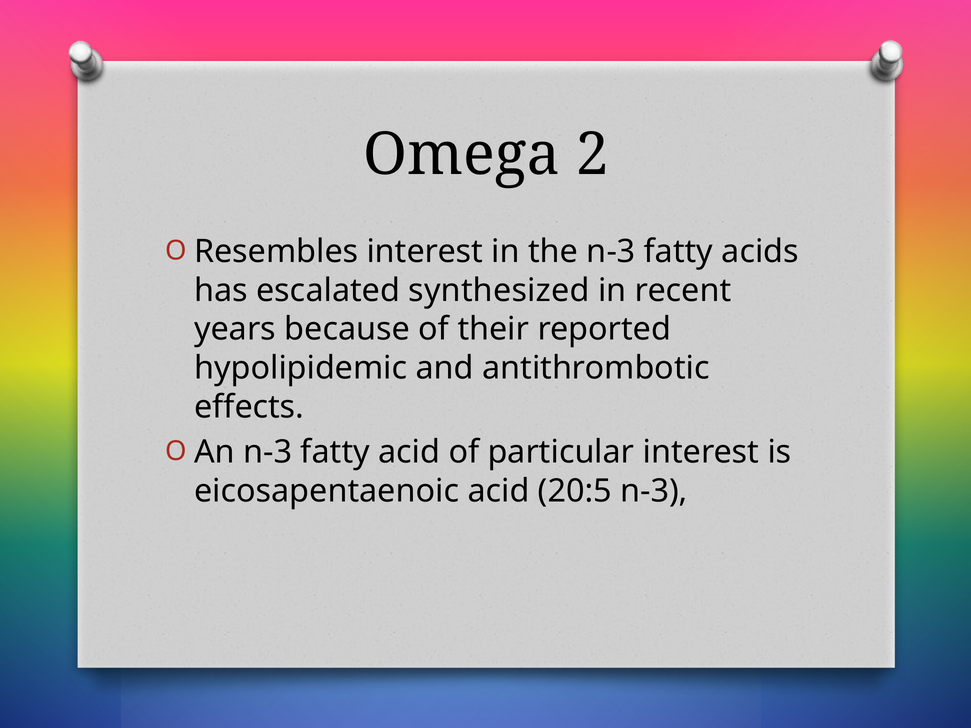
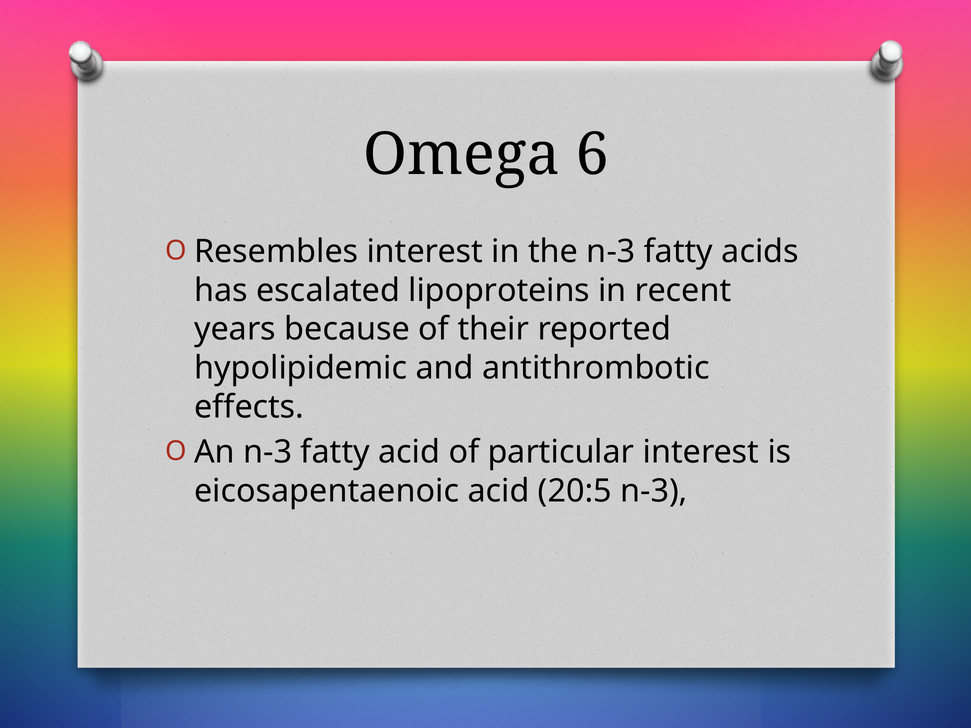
2: 2 -> 6
synthesized: synthesized -> lipoproteins
